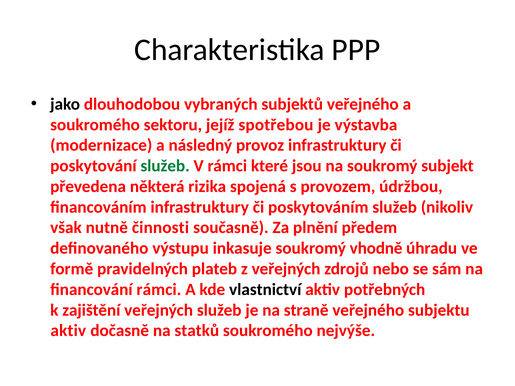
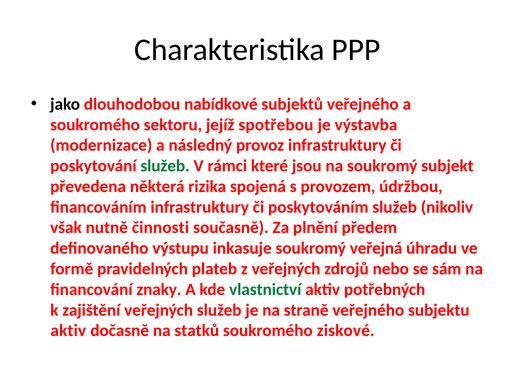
vybraných: vybraných -> nabídkové
vhodně: vhodně -> veřejná
financování rámci: rámci -> znaky
vlastnictví colour: black -> green
nejvýše: nejvýše -> ziskové
